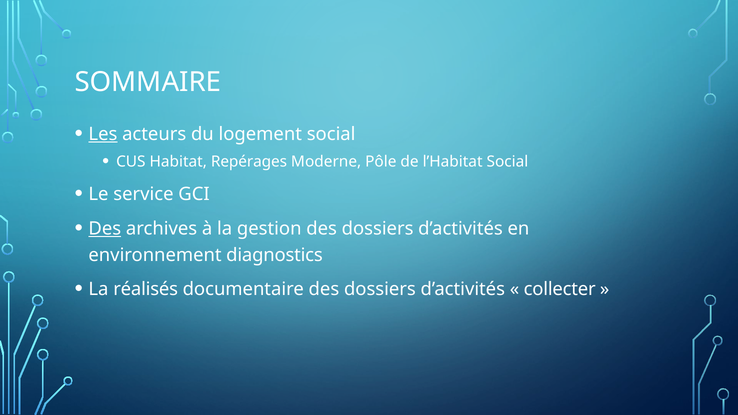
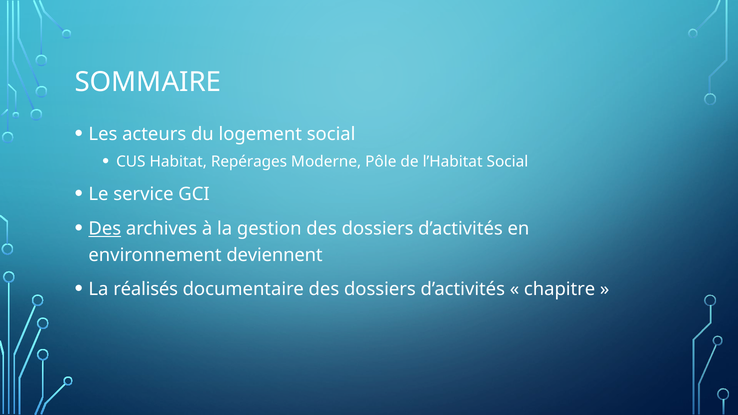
Les underline: present -> none
diagnostics: diagnostics -> deviennent
collecter: collecter -> chapitre
